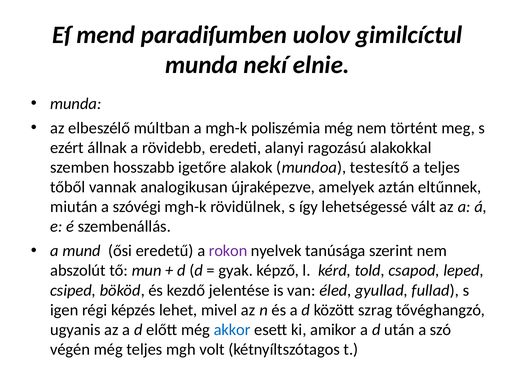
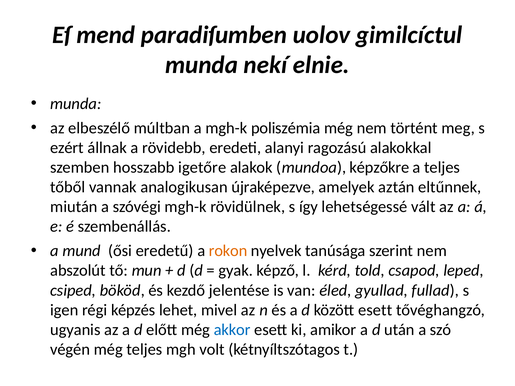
testesítő: testesítő -> képzőkre
rokon colour: purple -> orange
között szrag: szrag -> esett
